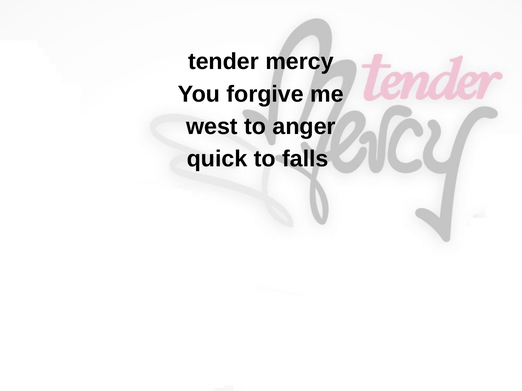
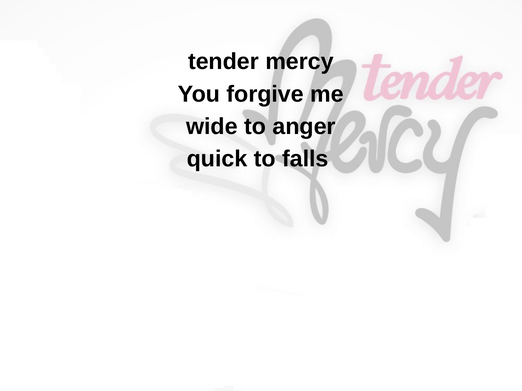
west: west -> wide
